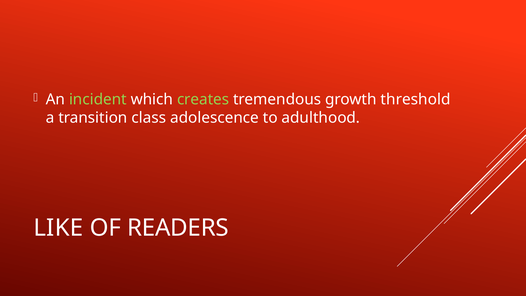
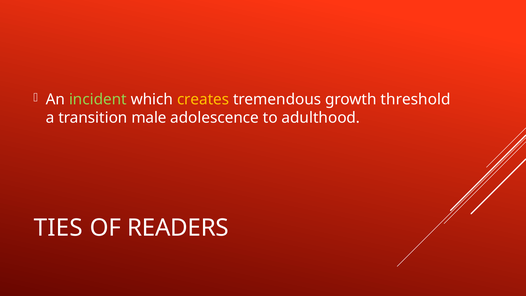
creates colour: light green -> yellow
class: class -> male
LIKE: LIKE -> TIES
